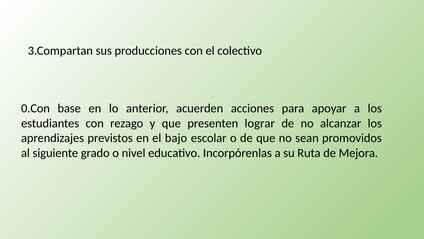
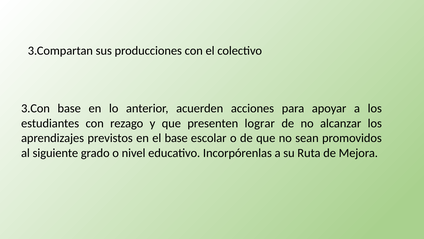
0.Con: 0.Con -> 3.Con
el bajo: bajo -> base
